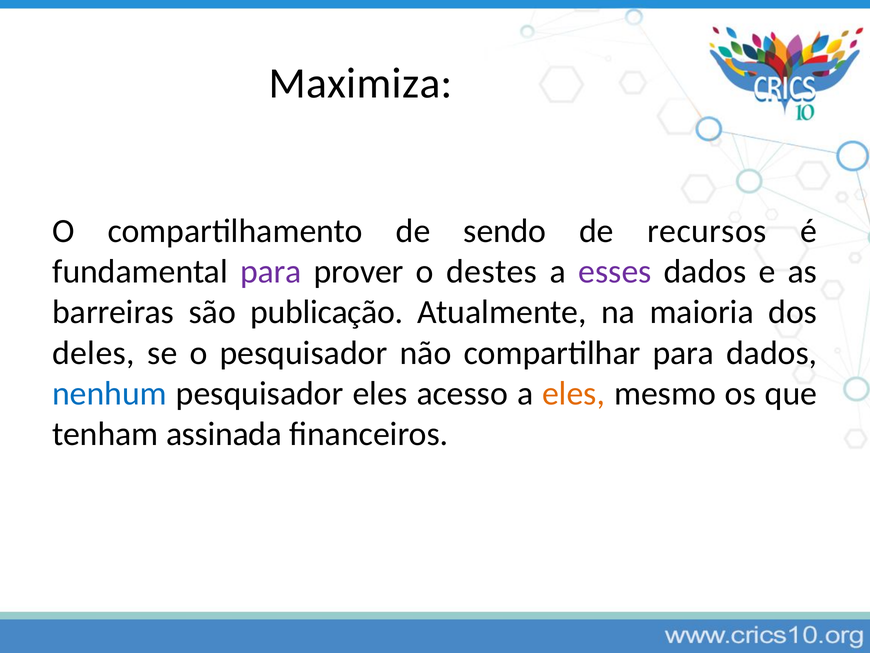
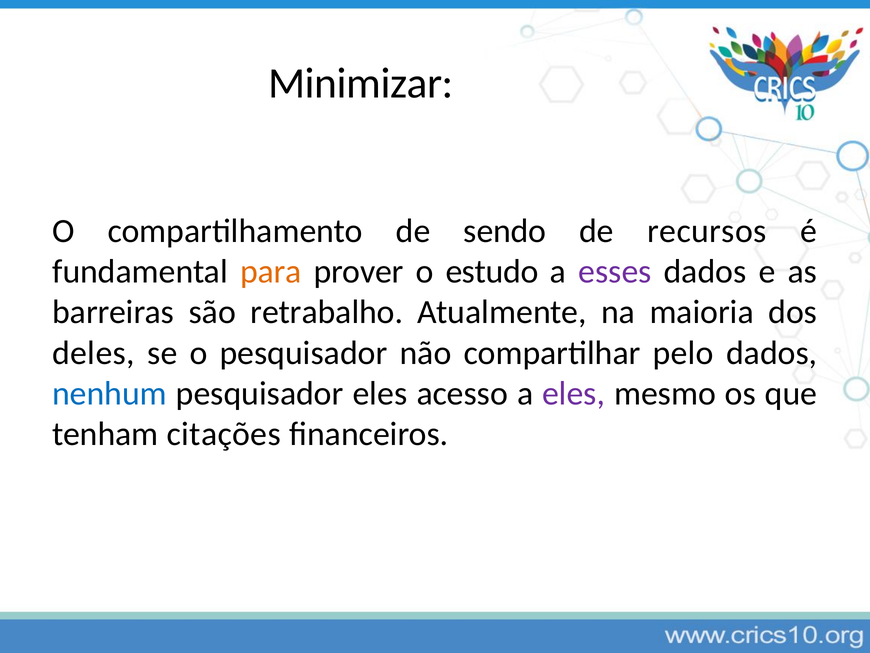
Maximiza: Maximiza -> Minimizar
para at (271, 271) colour: purple -> orange
destes: destes -> estudo
publicação: publicação -> retrabalho
compartilhar para: para -> pelo
eles at (574, 393) colour: orange -> purple
assinada: assinada -> citações
